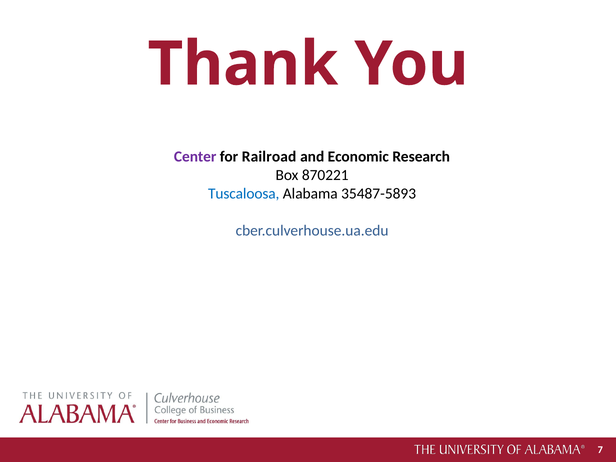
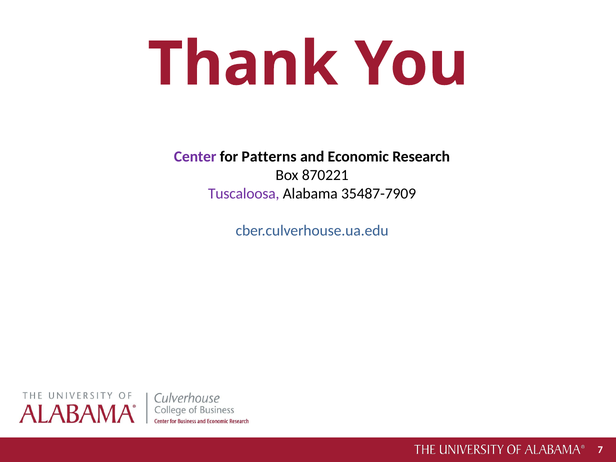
Railroad: Railroad -> Patterns
Tuscaloosa colour: blue -> purple
35487-5893: 35487-5893 -> 35487-7909
